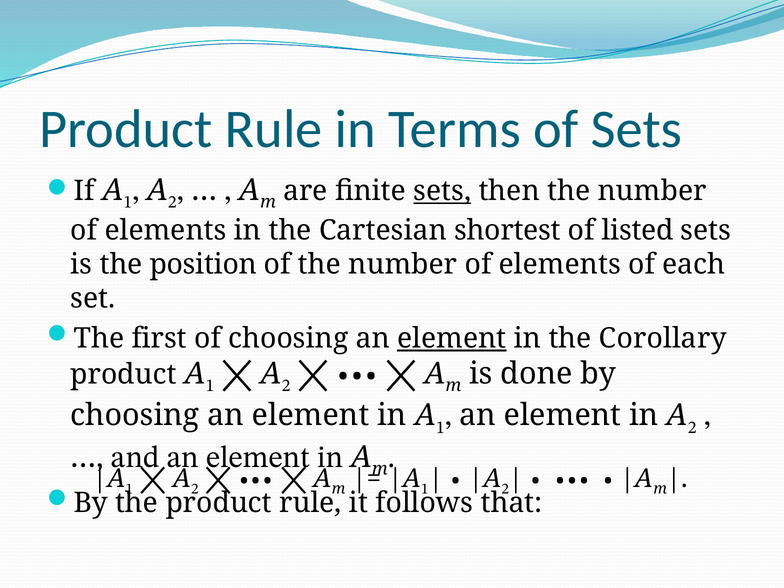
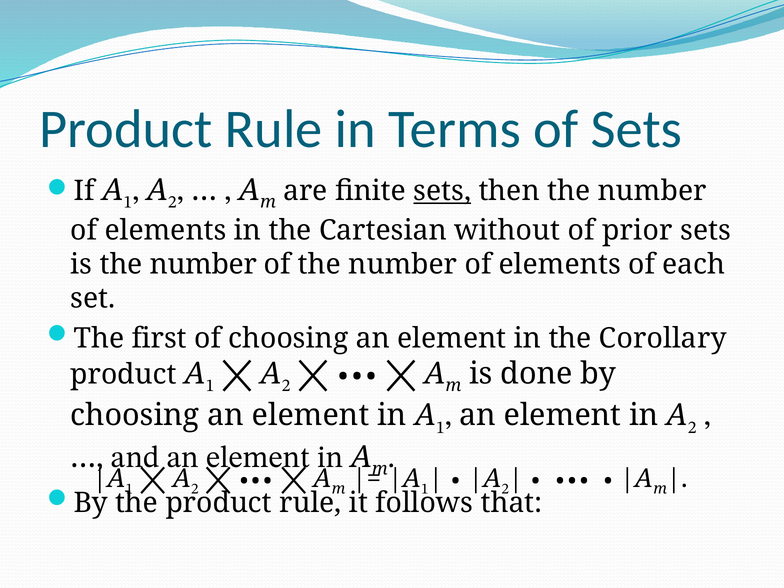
shortest: shortest -> without
listed: listed -> prior
is the position: position -> number
element at (452, 338) underline: present -> none
